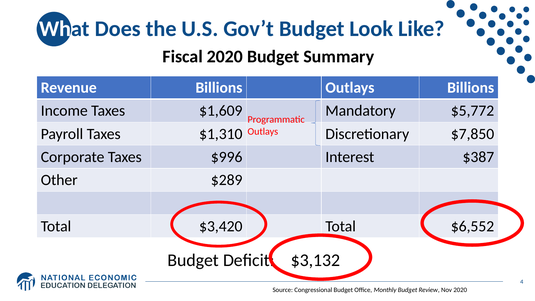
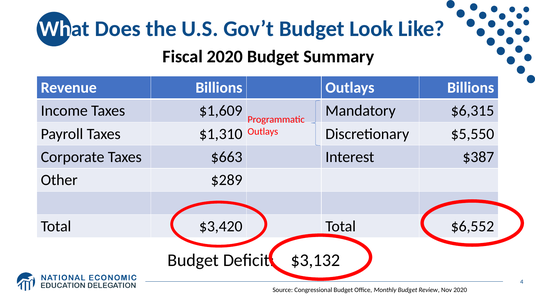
$5,772: $5,772 -> $6,315
$7,850: $7,850 -> $5,550
$996: $996 -> $663
